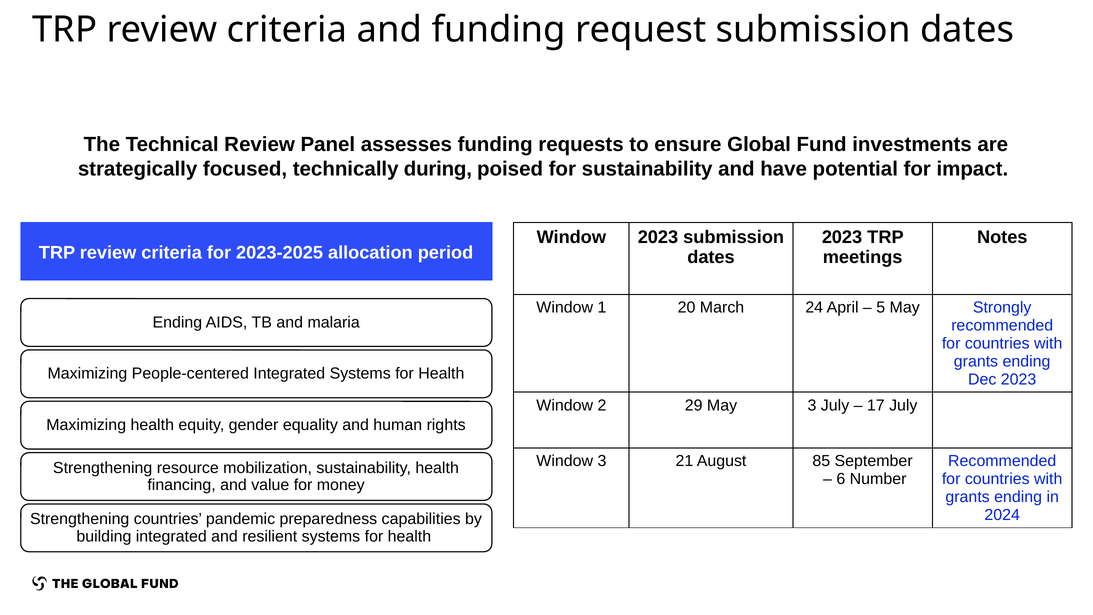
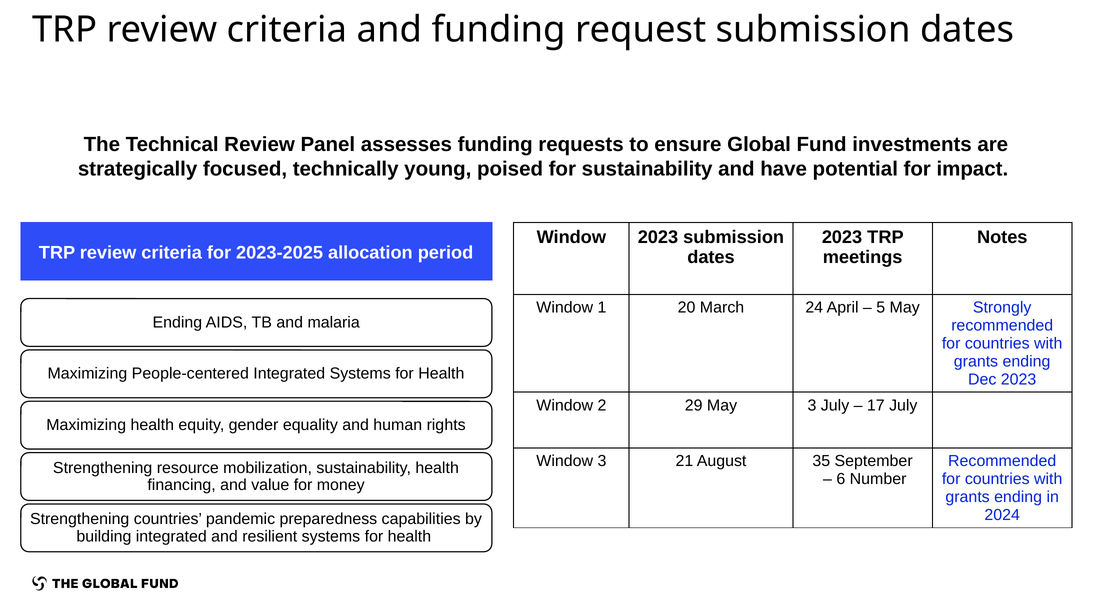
during: during -> young
85: 85 -> 35
